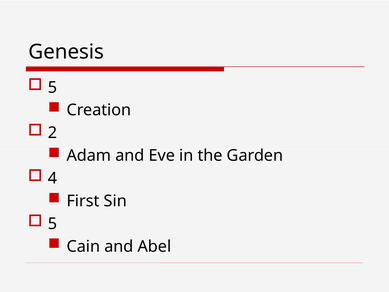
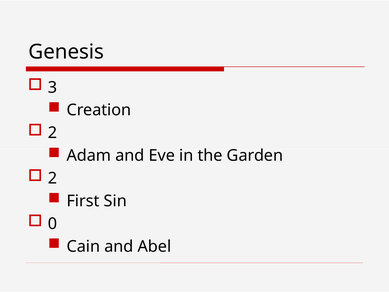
5 at (53, 87): 5 -> 3
4 at (53, 178): 4 -> 2
5 at (53, 224): 5 -> 0
